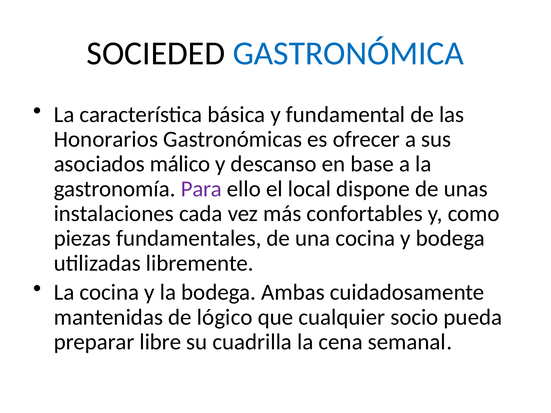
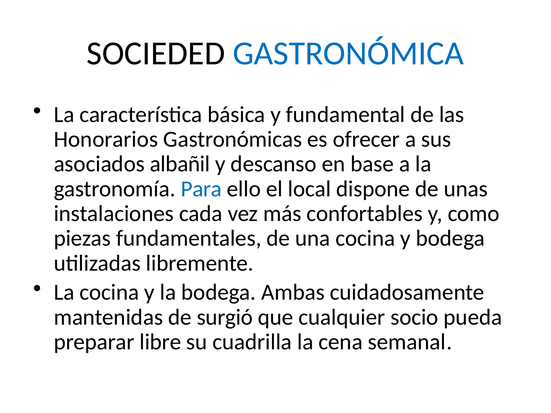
málico: málico -> albañil
Para colour: purple -> blue
lógico: lógico -> surgió
